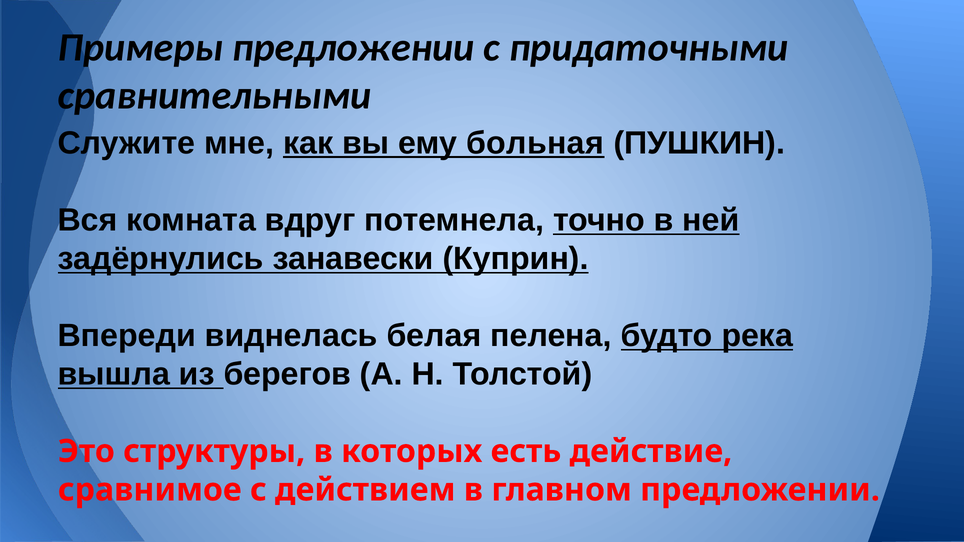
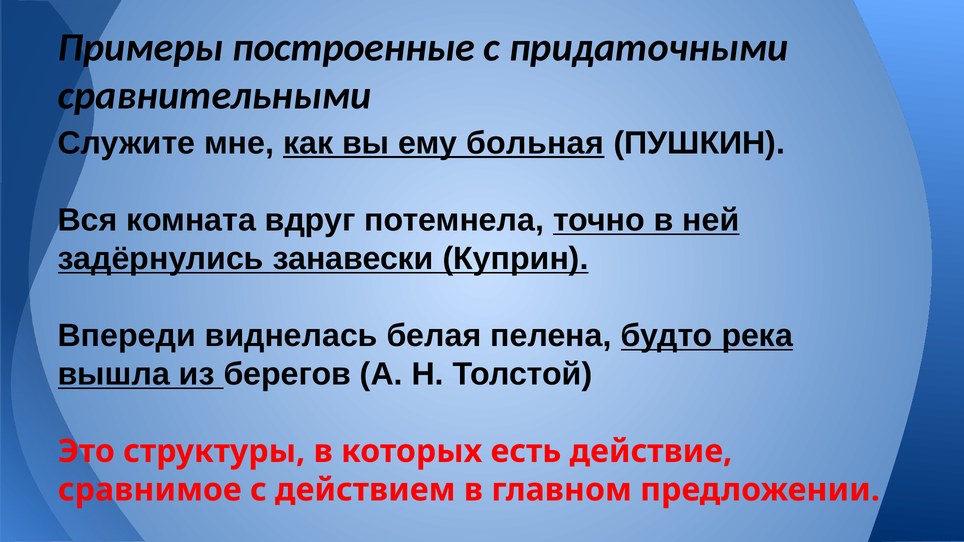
Примеры предложении: предложении -> построенные
